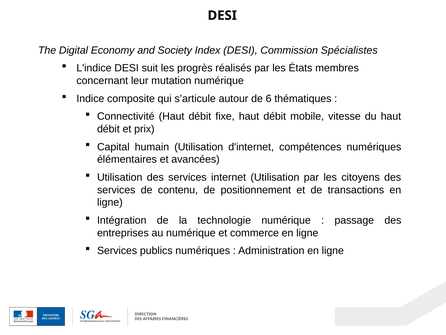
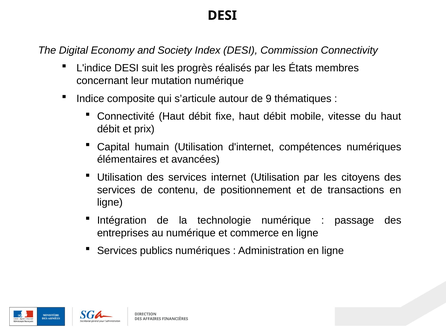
Spécialistes: Spécialistes -> Connectivity
6: 6 -> 9
